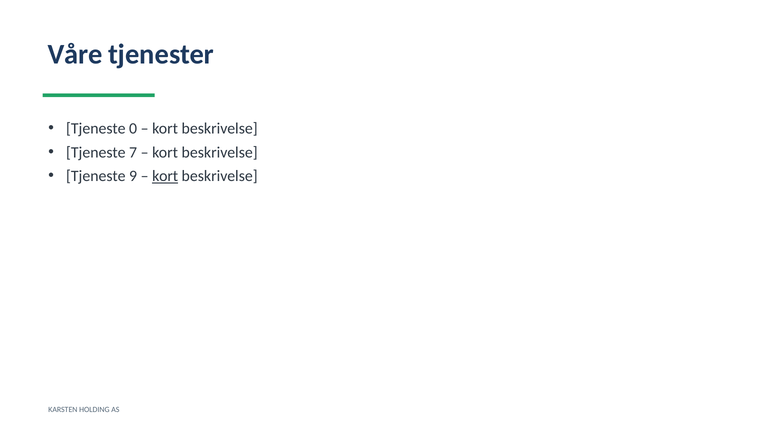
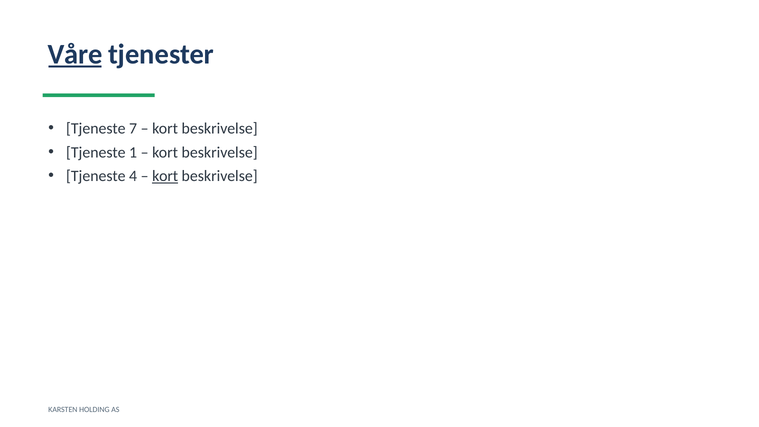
Våre underline: none -> present
0: 0 -> 7
7: 7 -> 1
9: 9 -> 4
